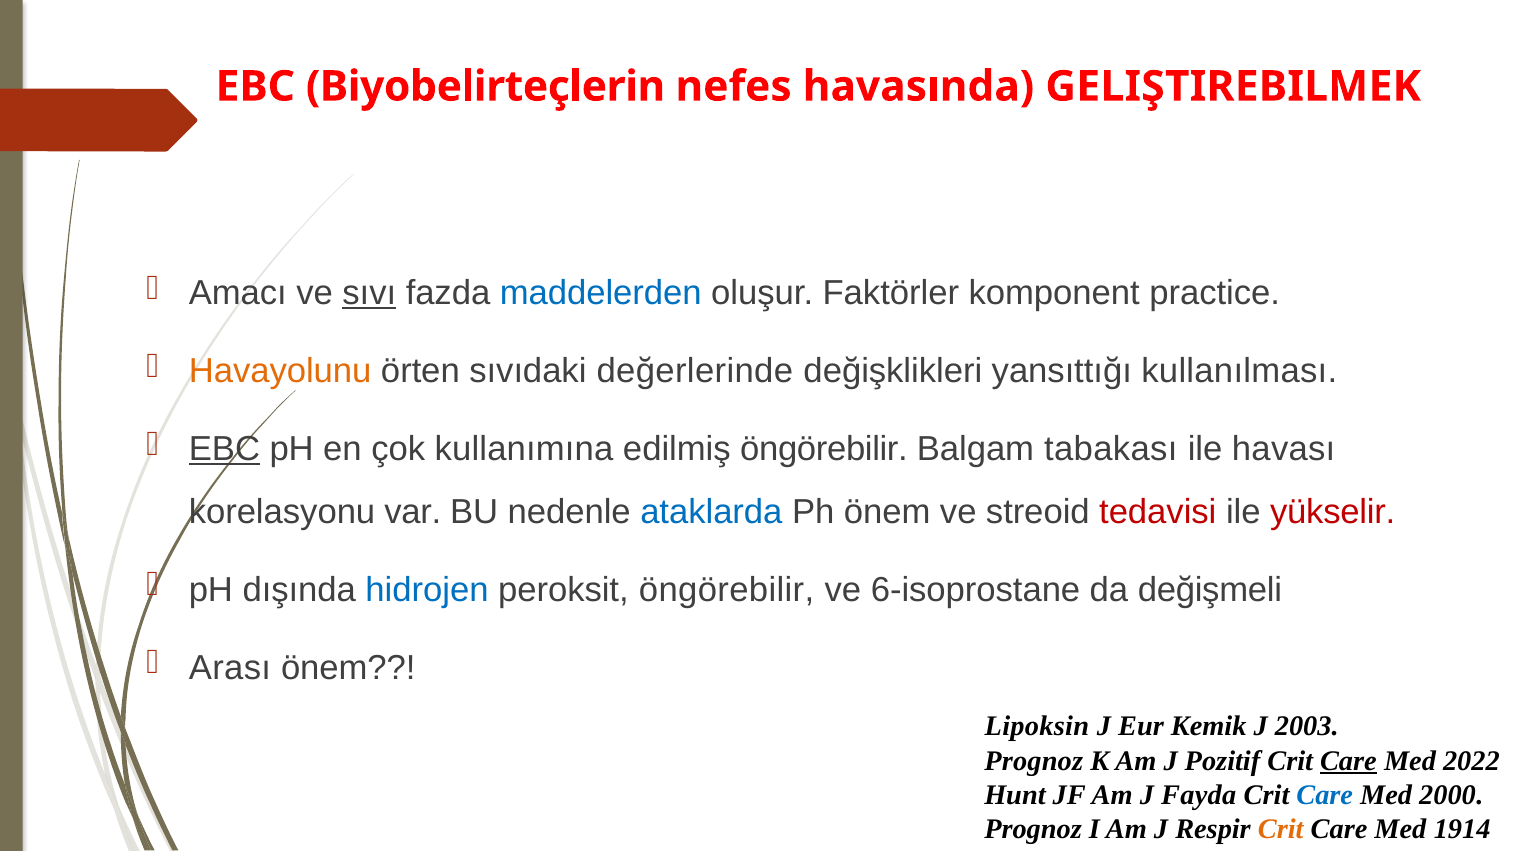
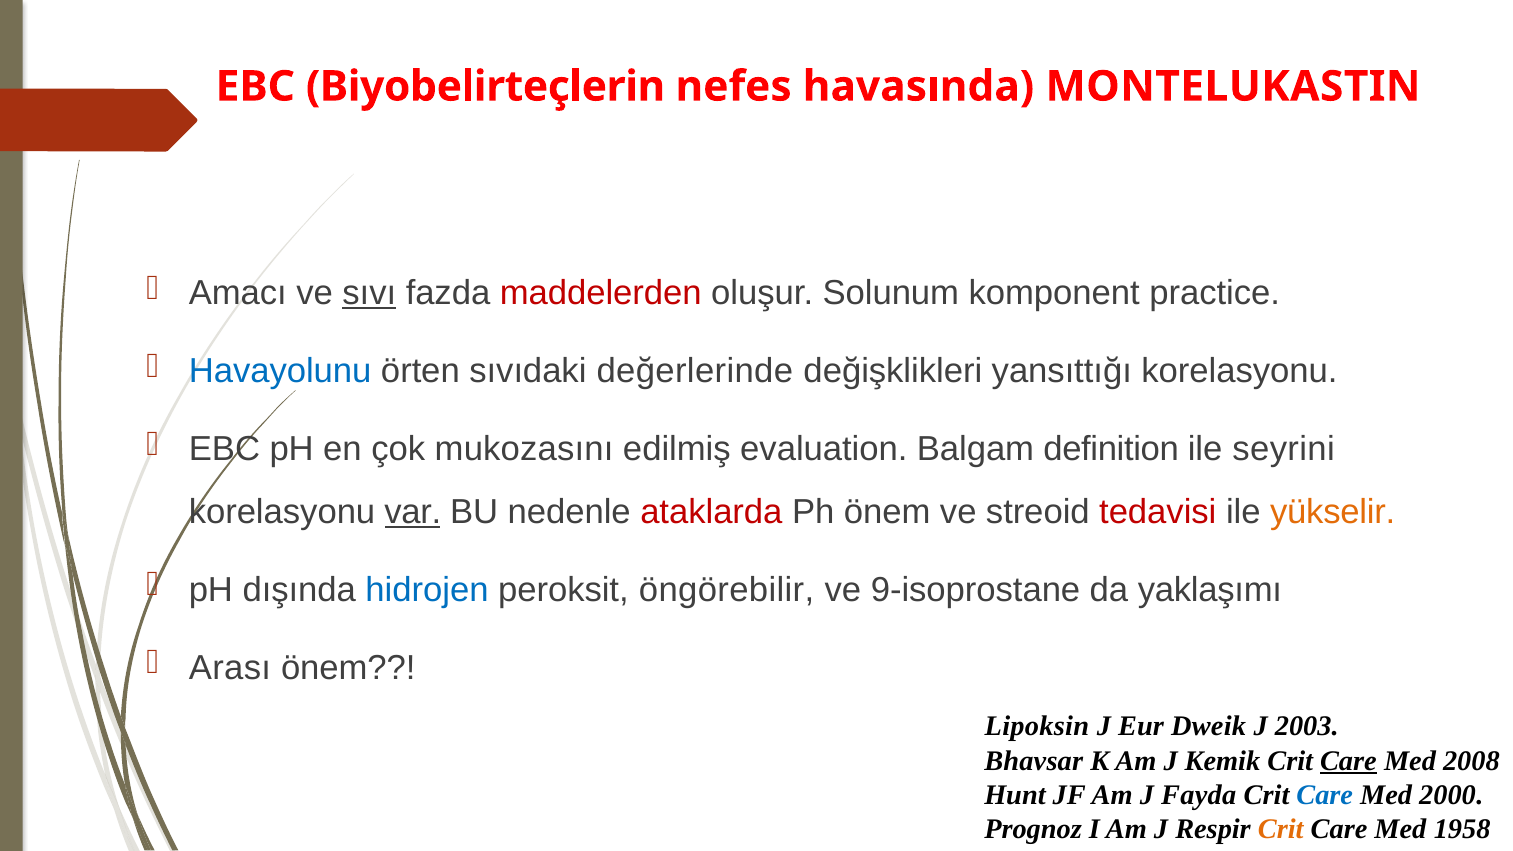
GELIŞTIREBILMEK: GELIŞTIREBILMEK -> MONTELUKASTIN
maddelerden colour: blue -> red
Faktörler: Faktörler -> Solunum
Havayolunu colour: orange -> blue
yansıttığı kullanılması: kullanılması -> korelasyonu
EBC at (224, 449) underline: present -> none
kullanımına: kullanımına -> mukozasını
edilmiş öngörebilir: öngörebilir -> evaluation
tabakası: tabakası -> definition
havası: havası -> seyrini
var underline: none -> present
ataklarda colour: blue -> red
yükselir colour: red -> orange
6-isoprostane: 6-isoprostane -> 9-isoprostane
değişmeli: değişmeli -> yaklaşımı
Kemik: Kemik -> Dweik
Prognoz at (1034, 761): Prognoz -> Bhavsar
Pozitif: Pozitif -> Kemik
2022: 2022 -> 2008
1914: 1914 -> 1958
